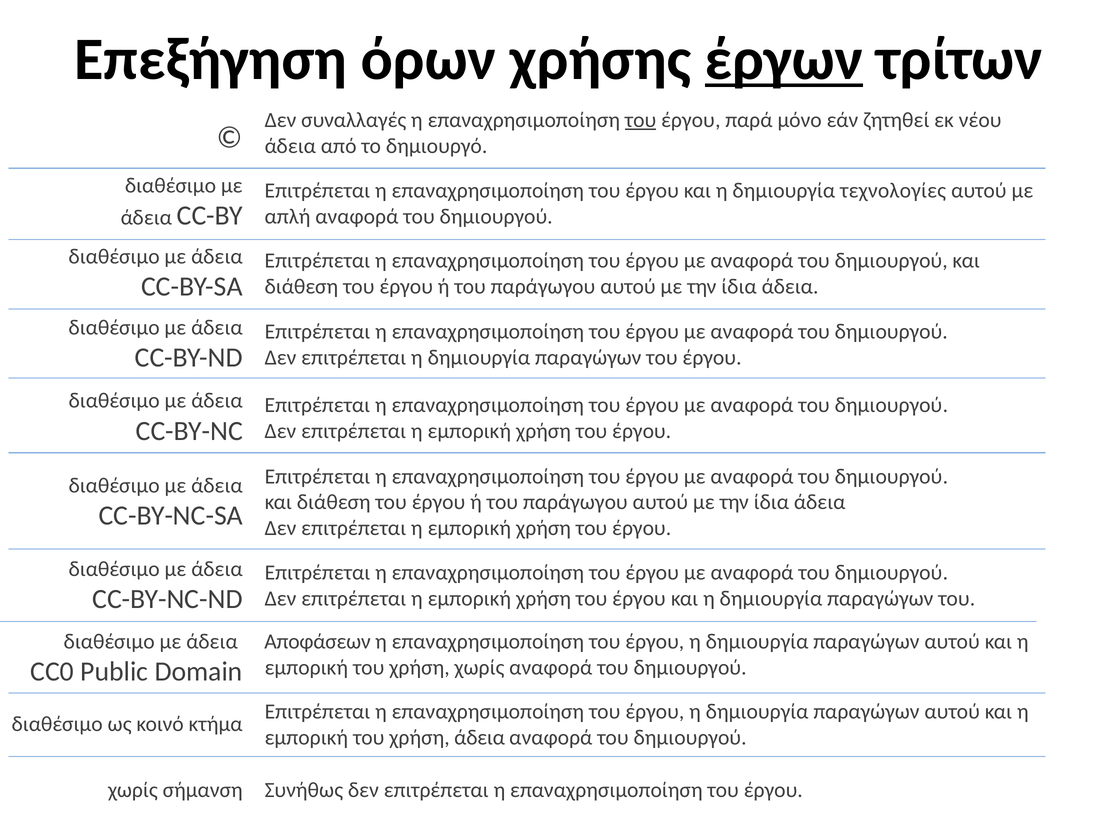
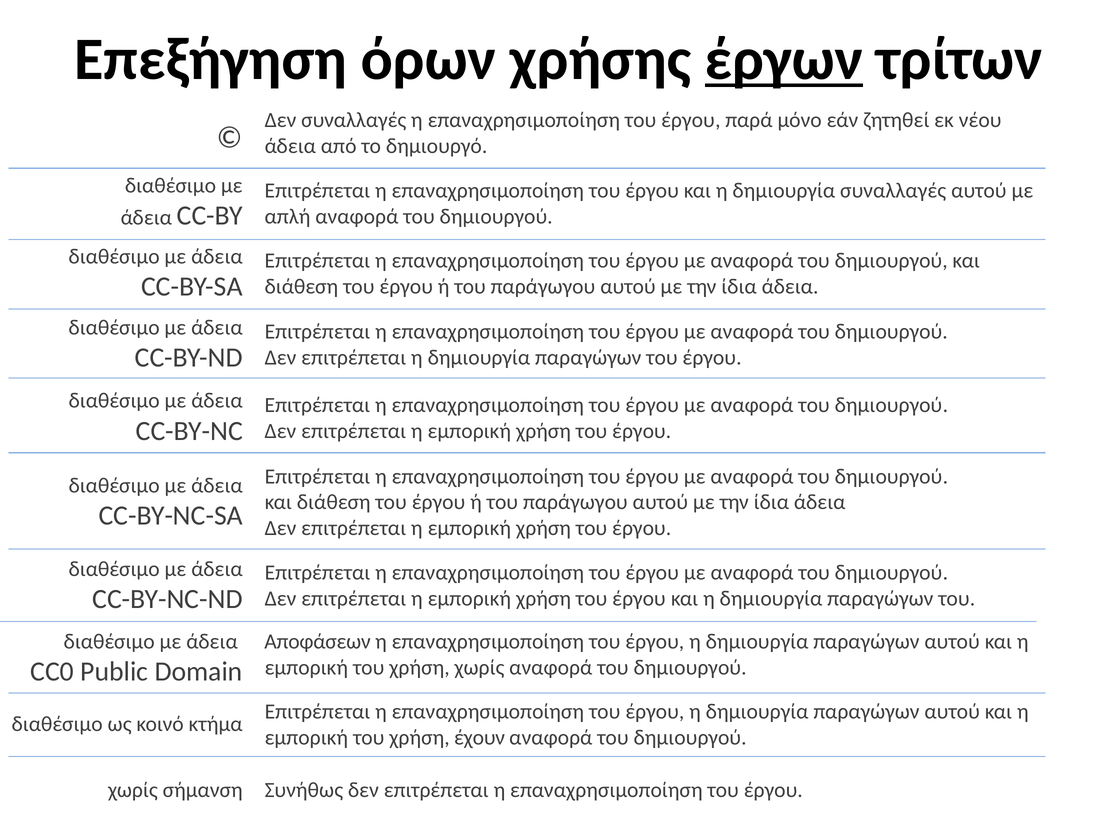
του at (641, 120) underline: present -> none
δημιουργία τεχνολογίες: τεχνολογίες -> συναλλαγές
χρήση άδεια: άδεια -> έχουν
